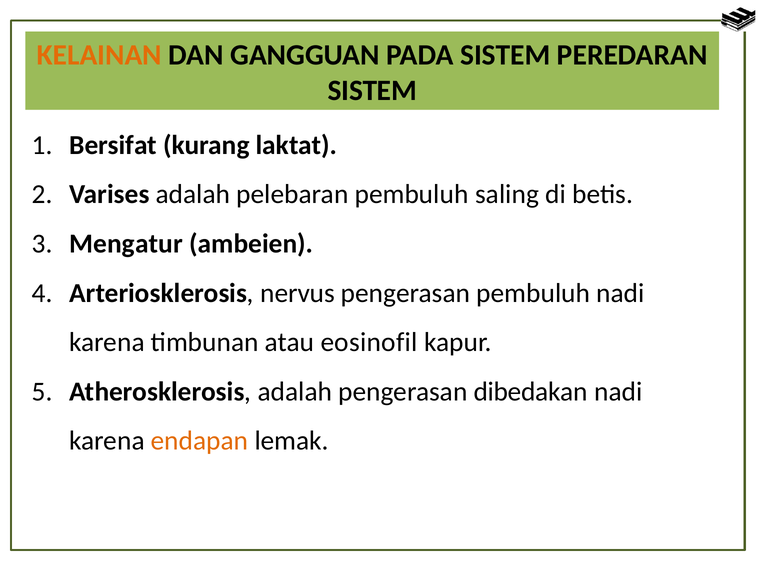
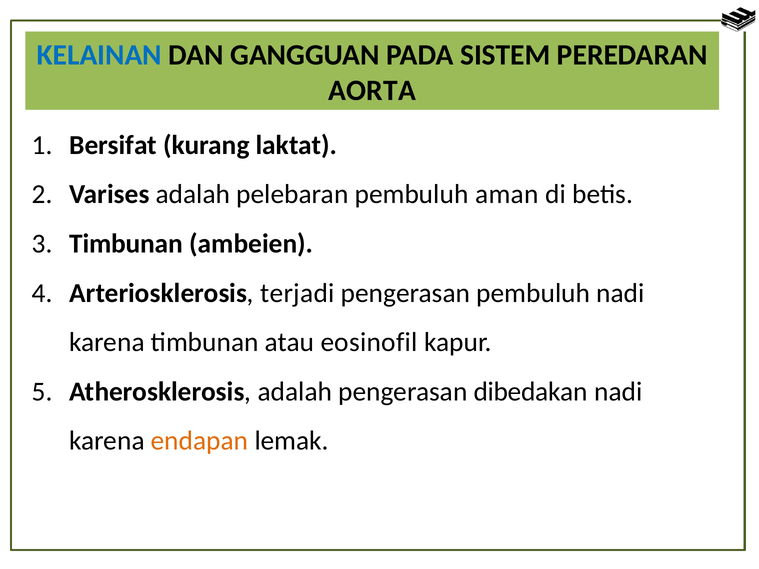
KELAINAN colour: orange -> blue
SISTEM at (372, 91): SISTEM -> AORTA
saling: saling -> aman
3 Mengatur: Mengatur -> Timbunan
nervus: nervus -> terjadi
